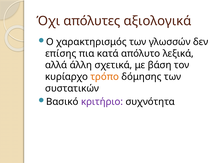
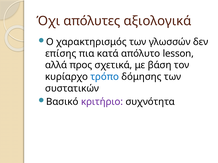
λεξικά: λεξικά -> lesson
άλλη: άλλη -> προς
τρόπο colour: orange -> blue
